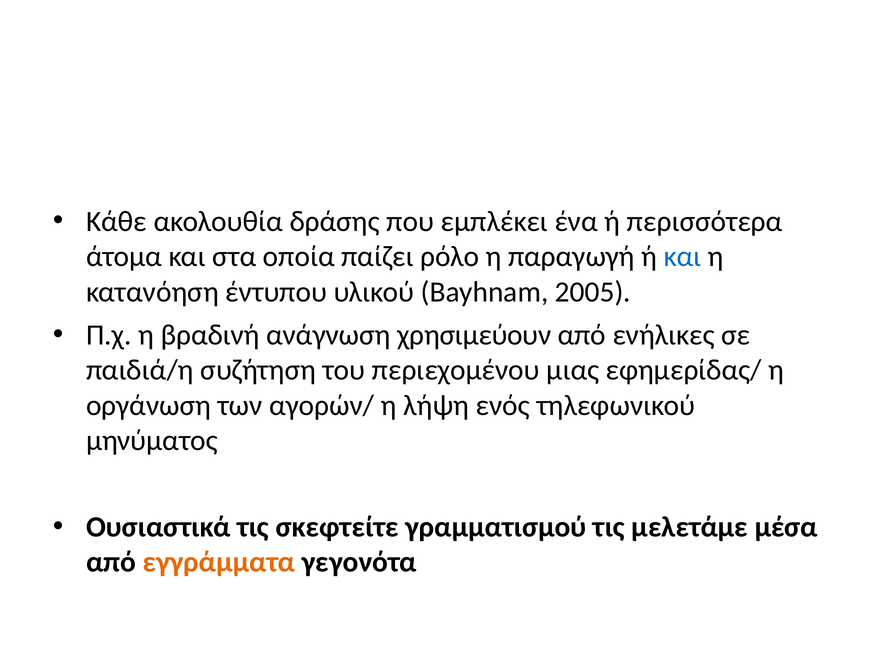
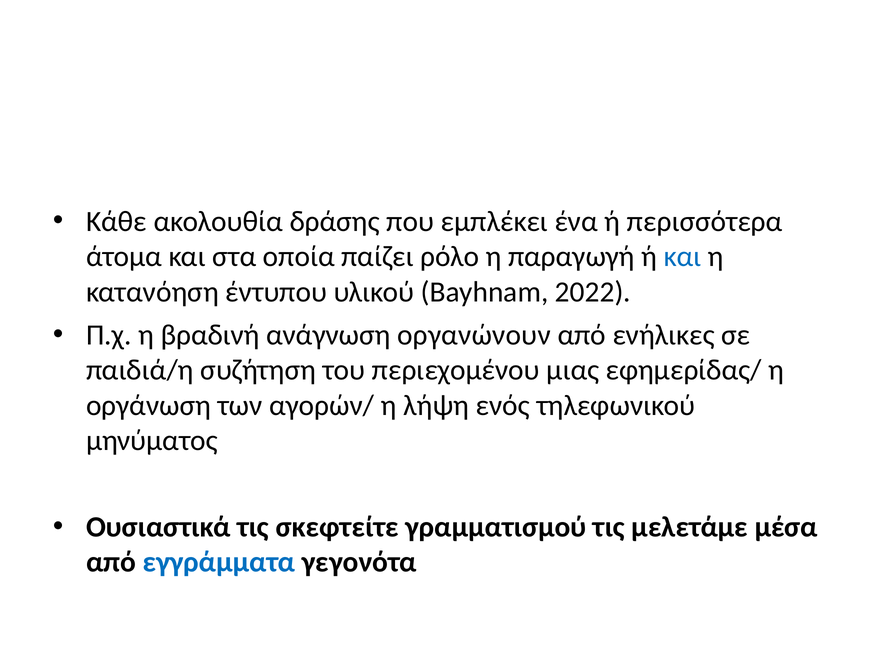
2005: 2005 -> 2022
χρησιμεύουν: χρησιμεύουν -> οργανώνουν
εγγράμματα colour: orange -> blue
